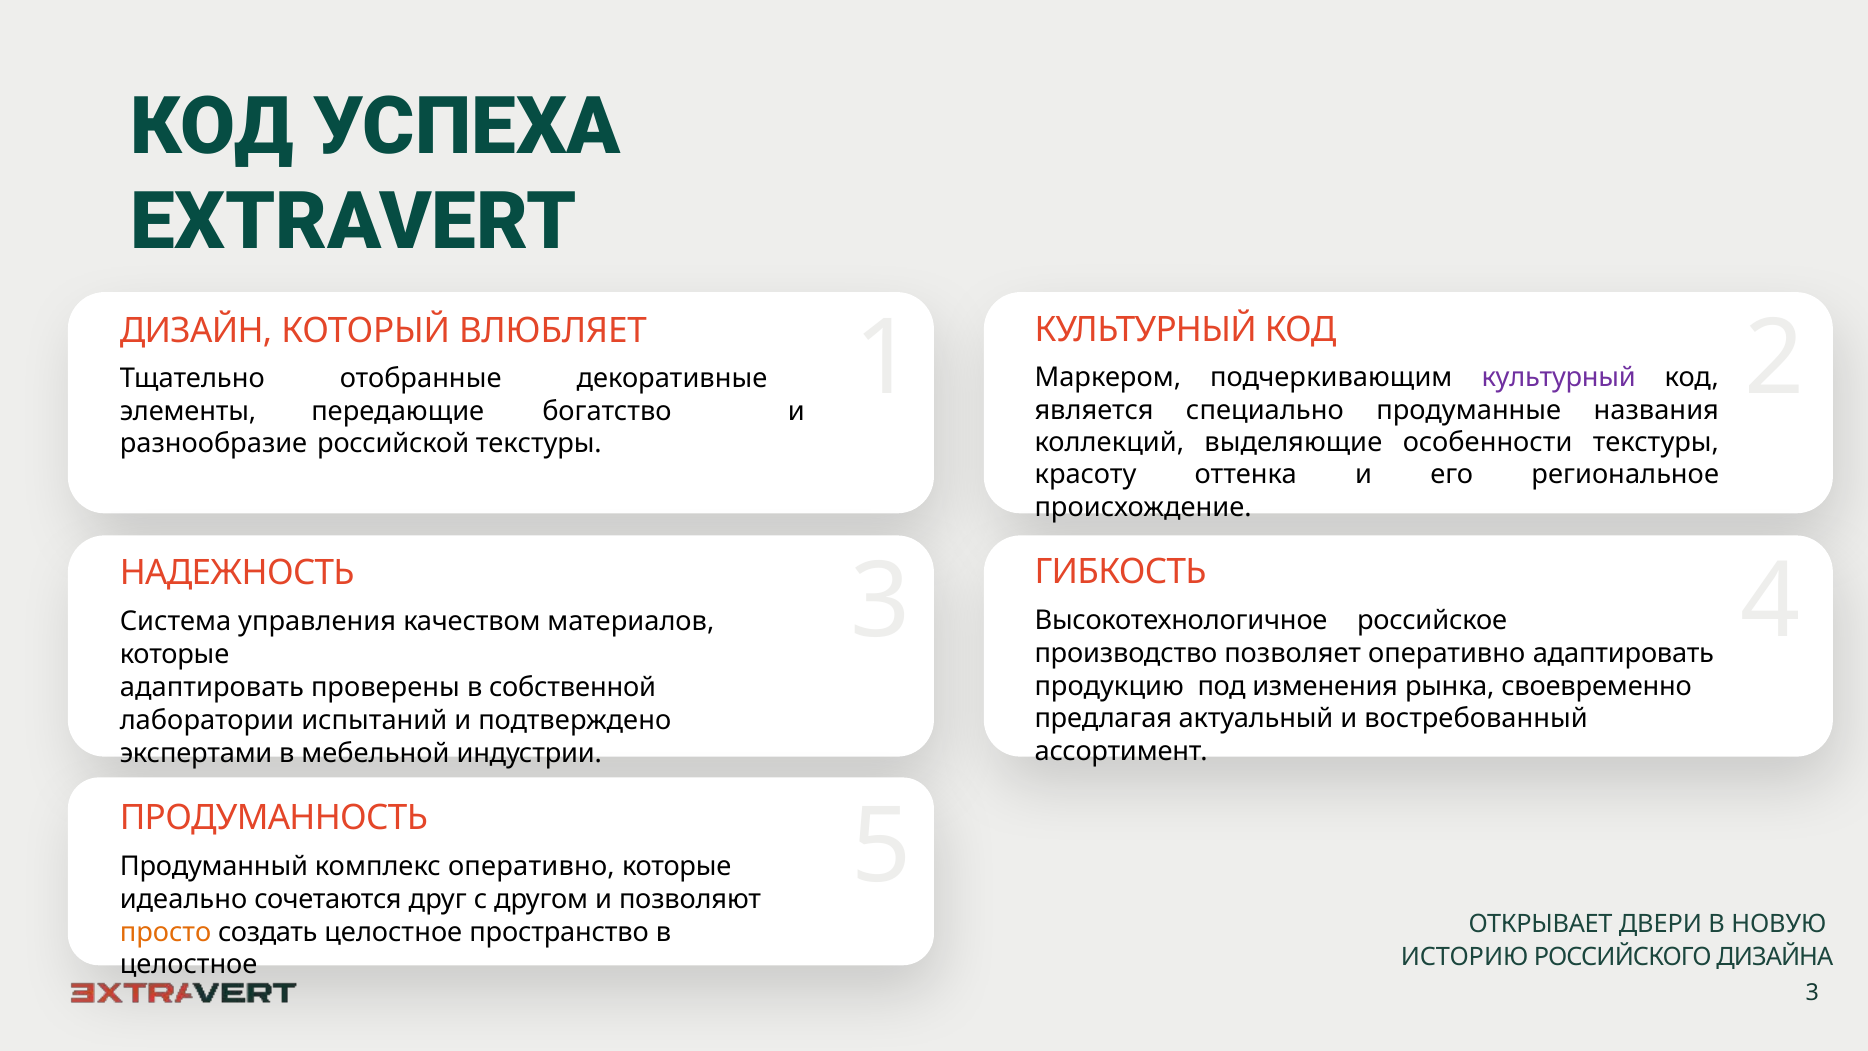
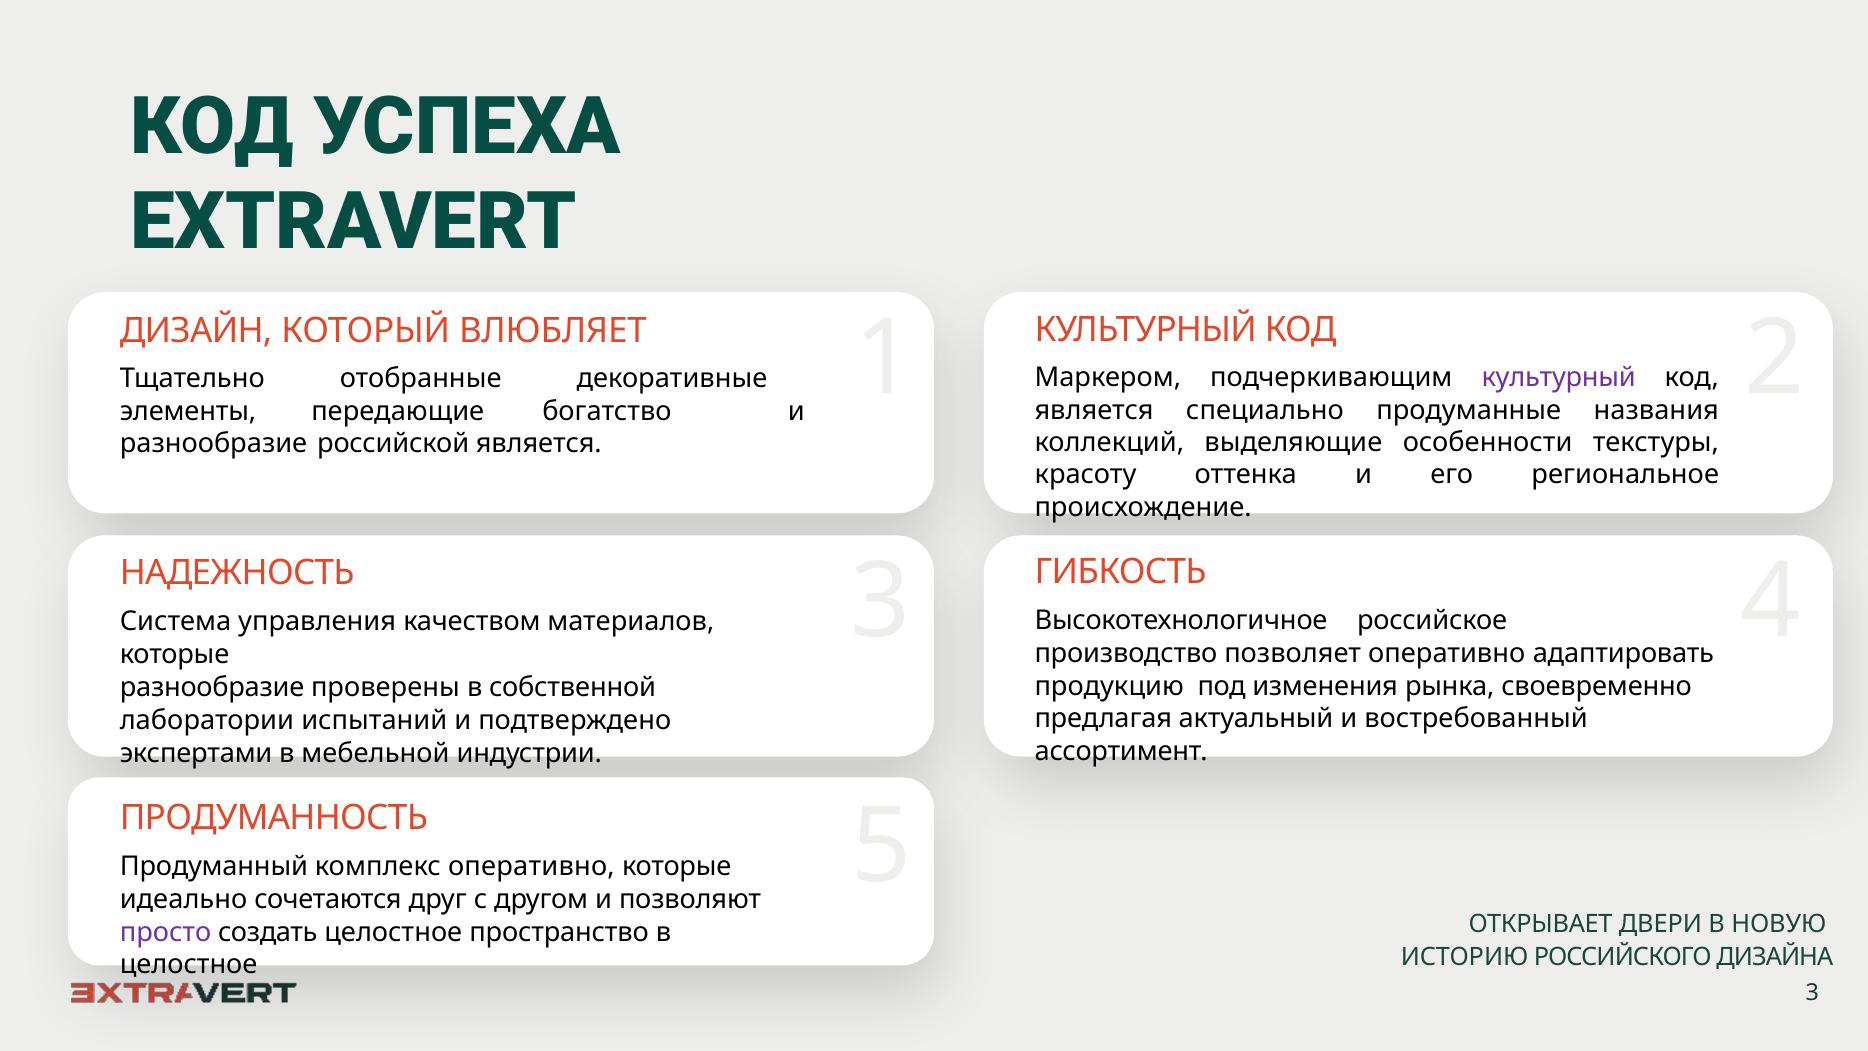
российской текстуры: текстуры -> является
адаптировать at (212, 687): адаптировать -> разнообразие
просто colour: orange -> purple
